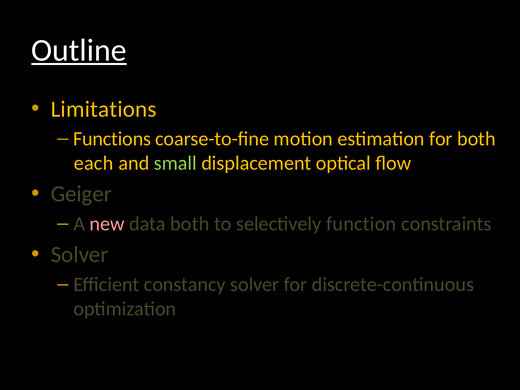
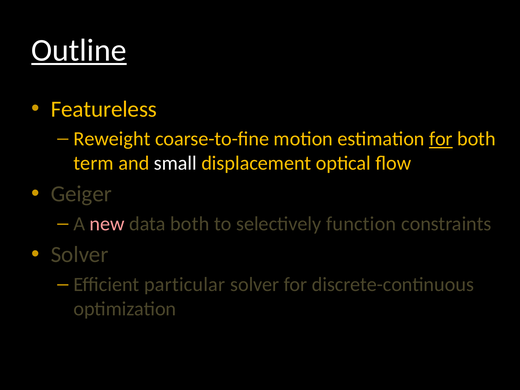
Limitations: Limitations -> Featureless
Functions: Functions -> Reweight
for at (441, 139) underline: none -> present
each: each -> term
small colour: light green -> white
constancy: constancy -> particular
